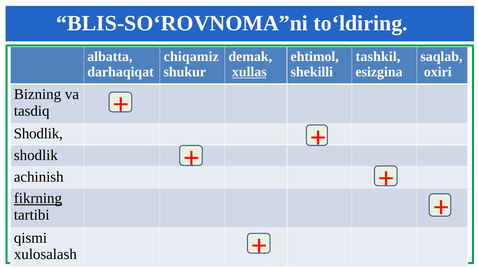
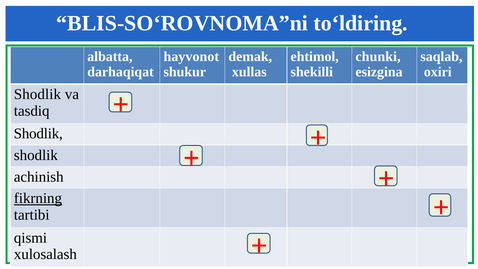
chiqamiz: chiqamiz -> hayvonot
tashkil: tashkil -> chunki
xullas underline: present -> none
Bizning at (38, 94): Bizning -> Shodlik
